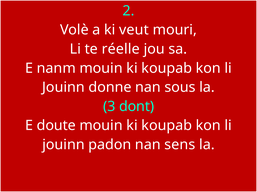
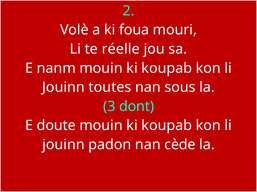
veut: veut -> foua
donne: donne -> toutes
sens: sens -> cède
